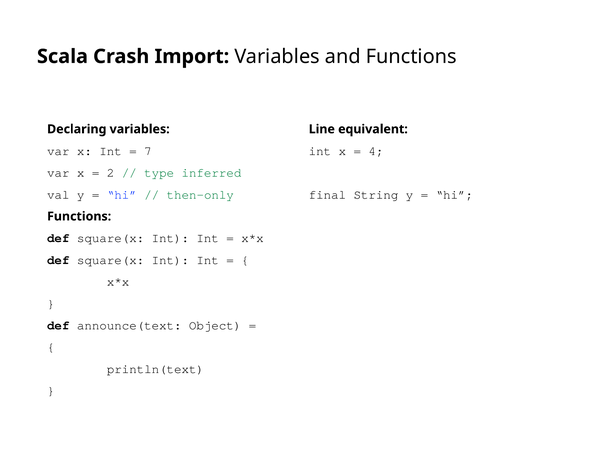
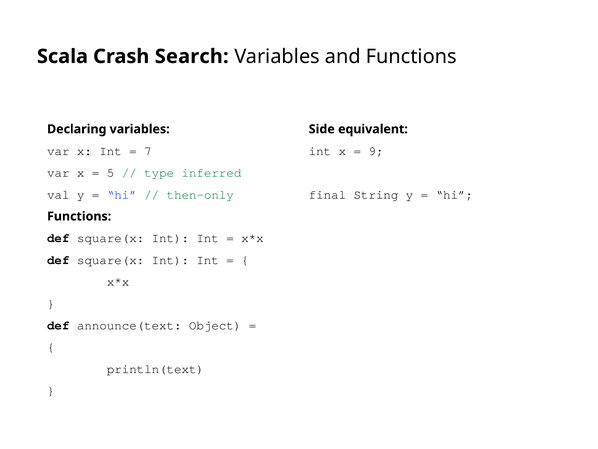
Import: Import -> Search
Line: Line -> Side
4: 4 -> 9
2: 2 -> 5
